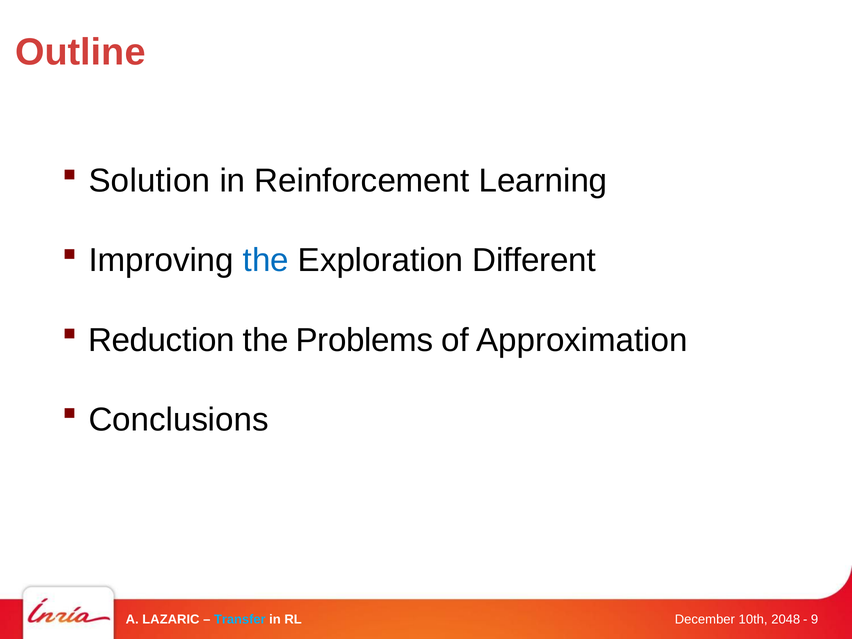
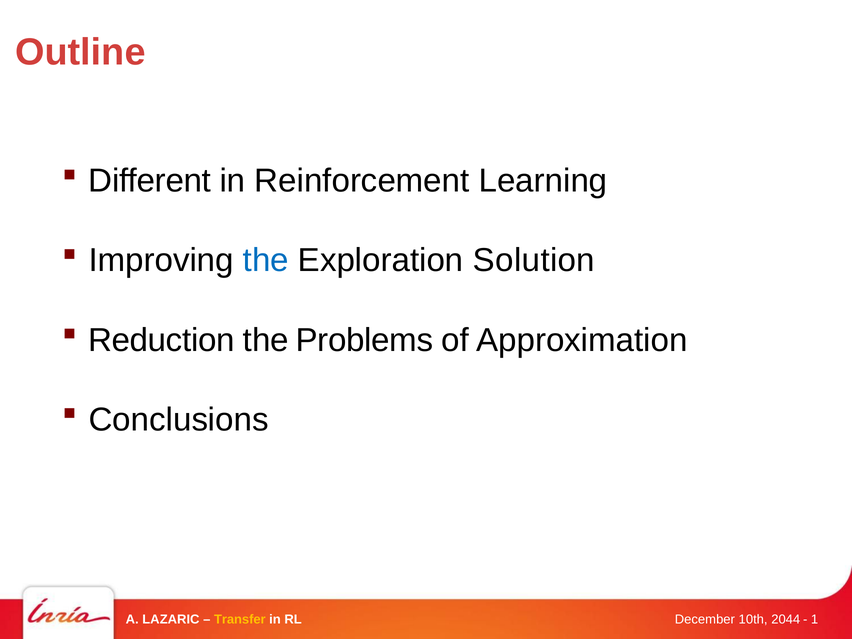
Solution: Solution -> Different
Different: Different -> Solution
Transfer colour: light blue -> yellow
9: 9 -> 1
2048: 2048 -> 2044
